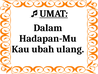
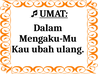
Hadapan-Mu: Hadapan-Mu -> Mengaku-Mu
